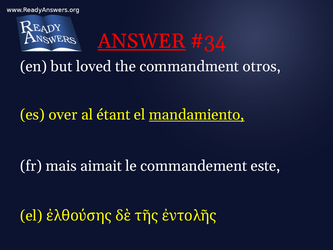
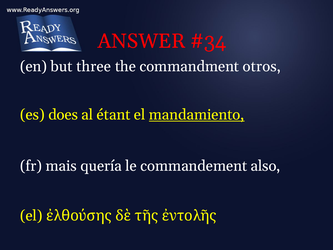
ANSWER underline: present -> none
loved: loved -> three
over: over -> does
aimait: aimait -> quería
este: este -> also
